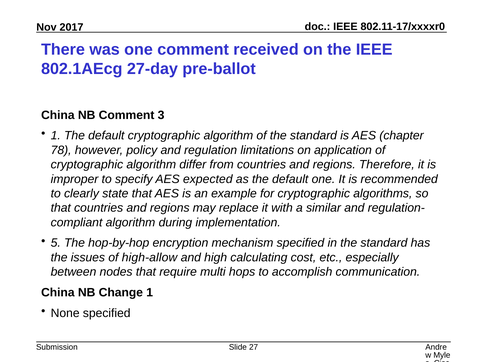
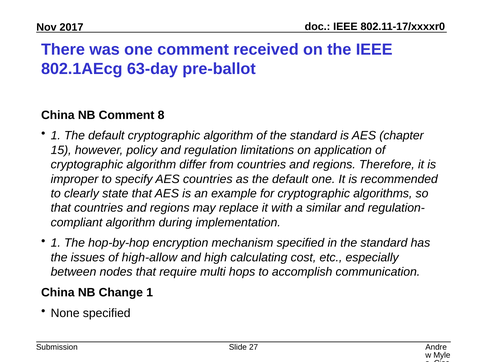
27-day: 27-day -> 63-day
3: 3 -> 8
78: 78 -> 15
AES expected: expected -> countries
5 at (56, 243): 5 -> 1
